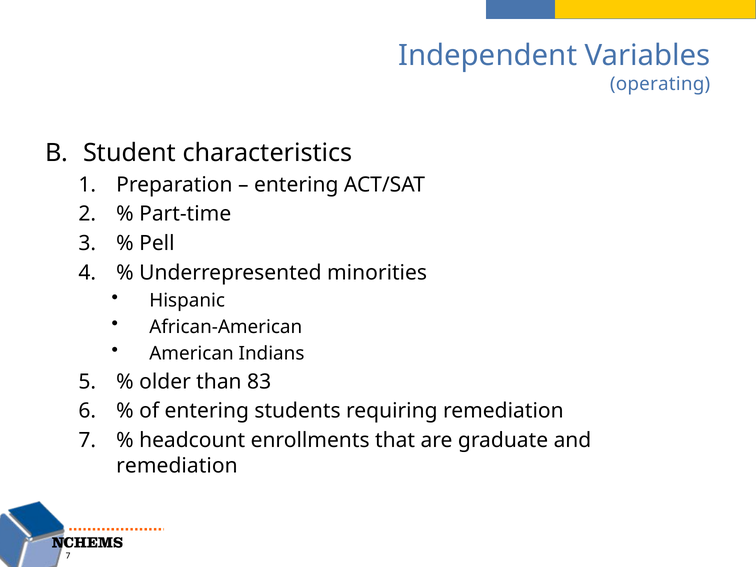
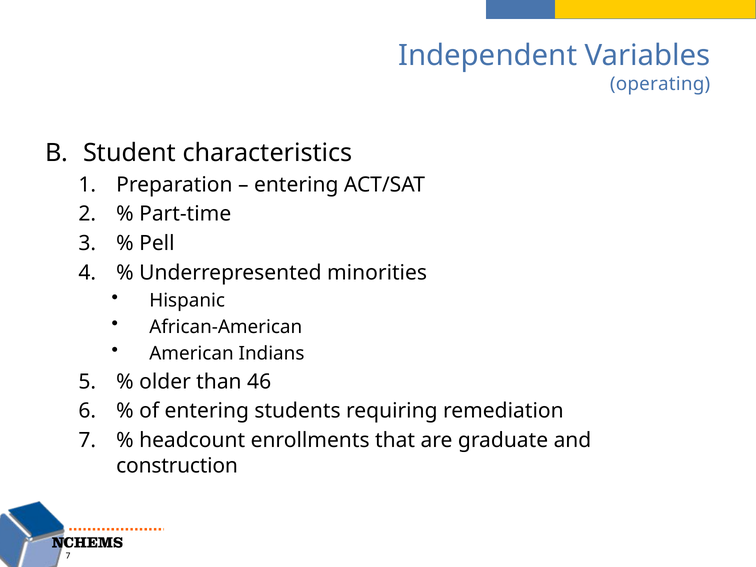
83: 83 -> 46
remediation at (177, 466): remediation -> construction
